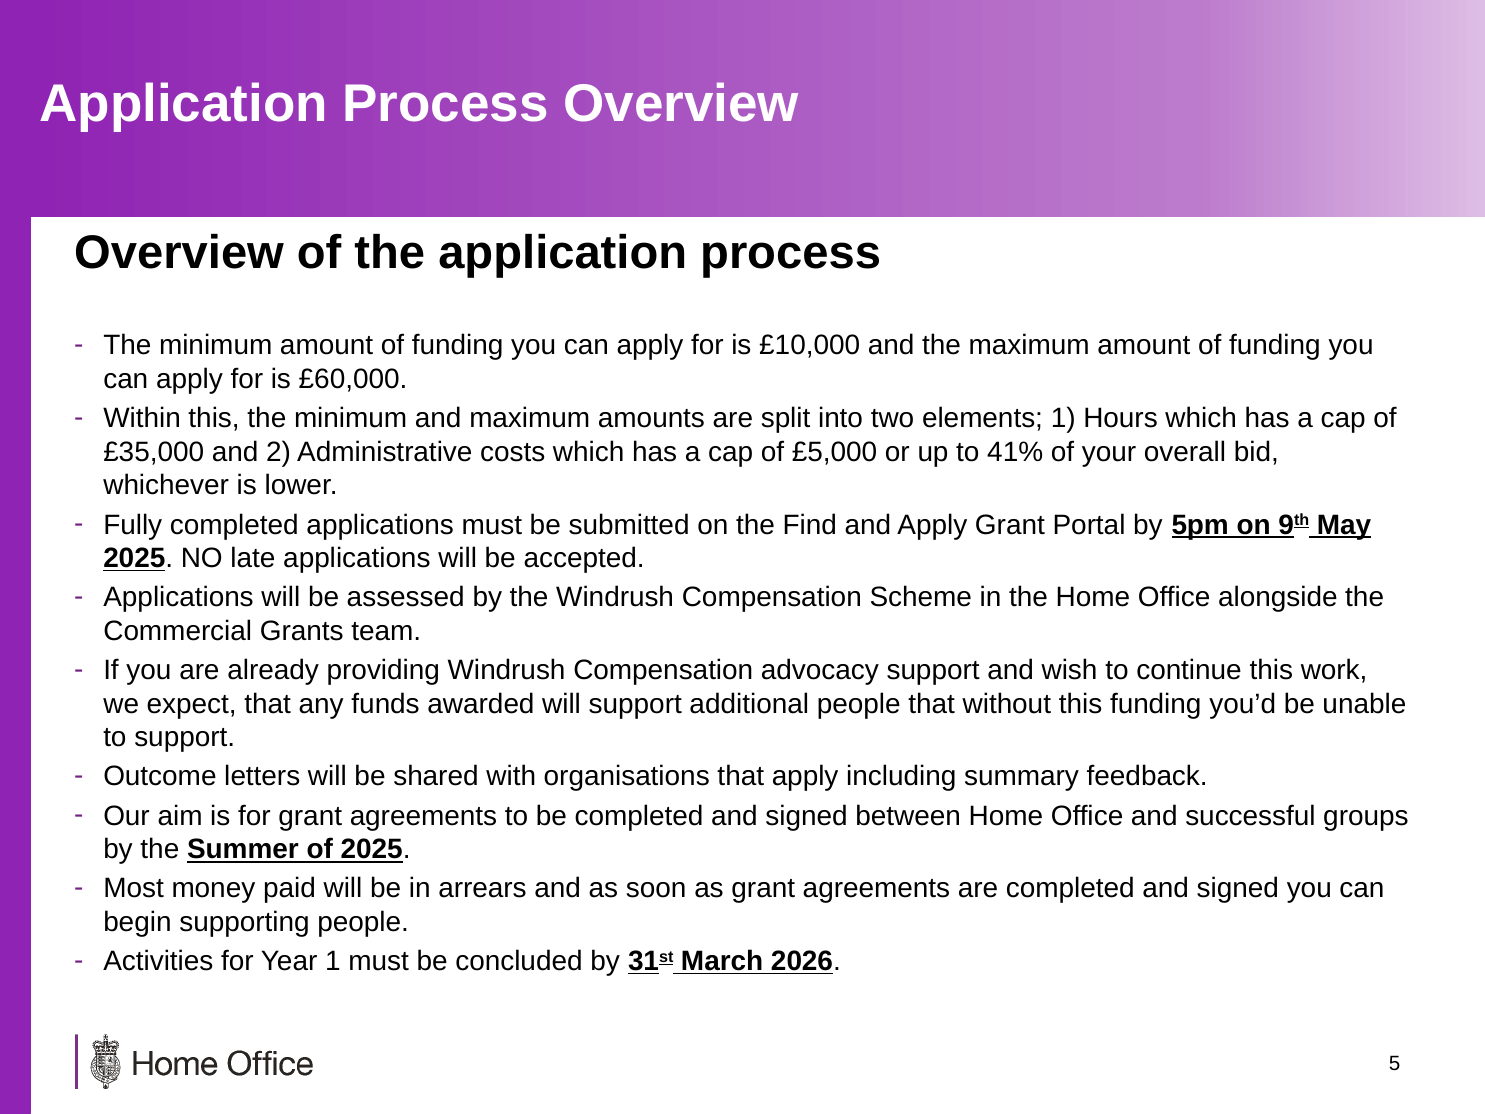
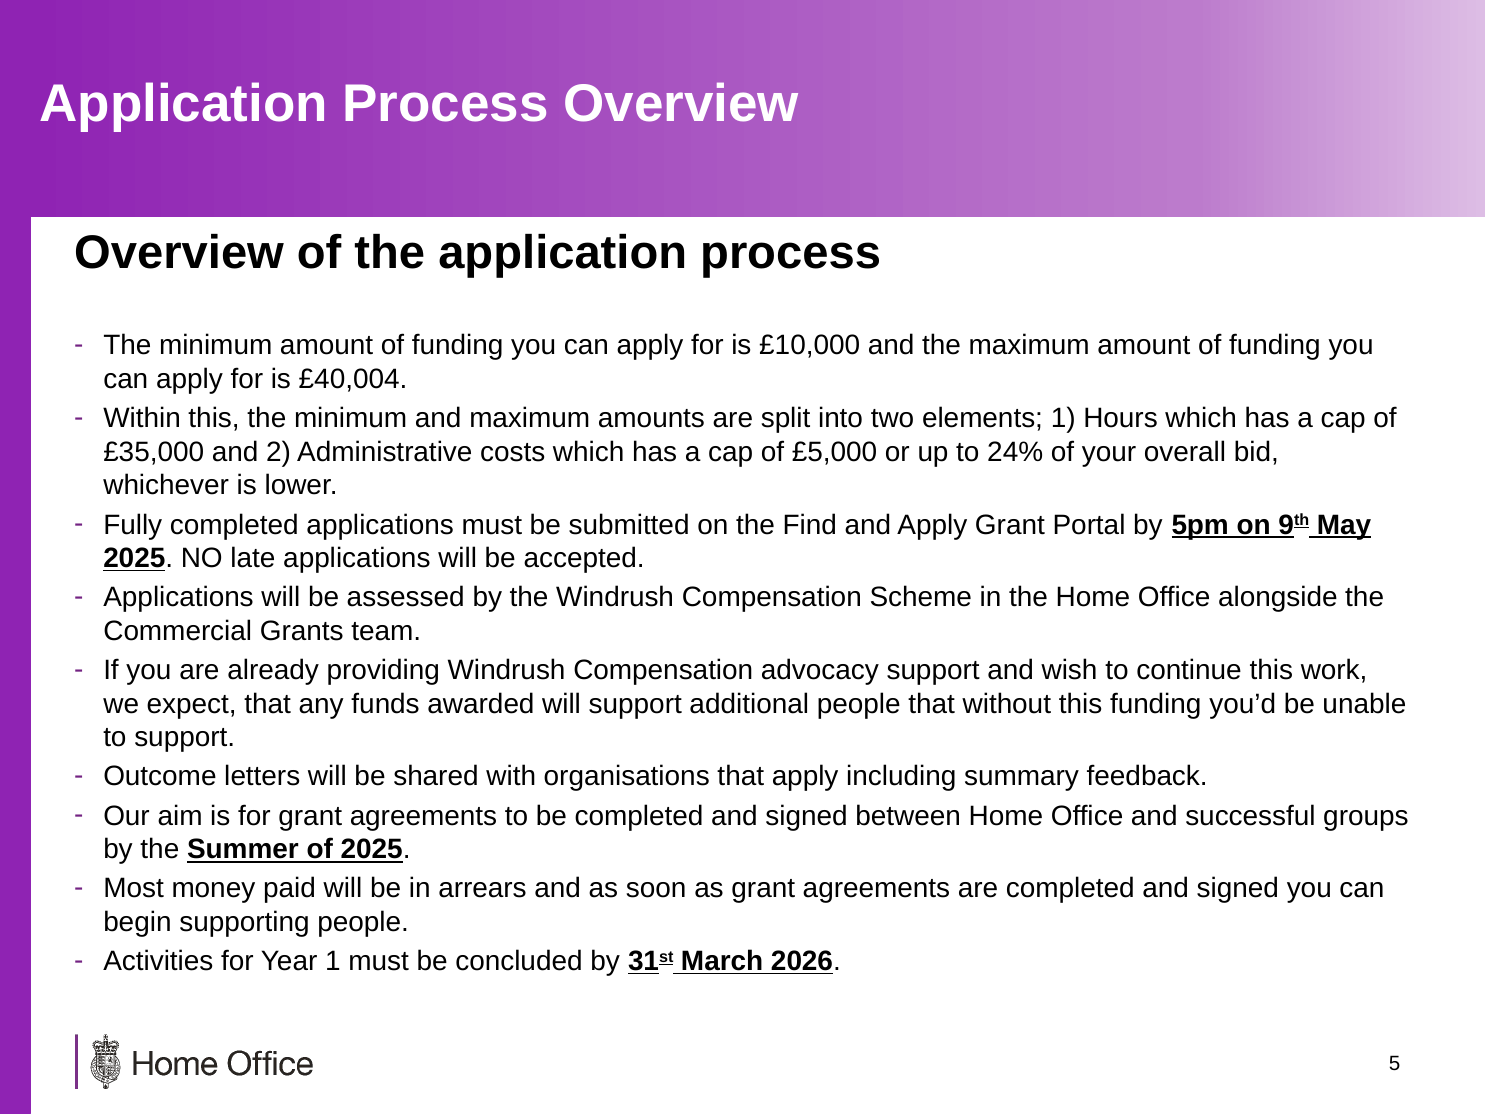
£60,000: £60,000 -> £40,004
41%: 41% -> 24%
